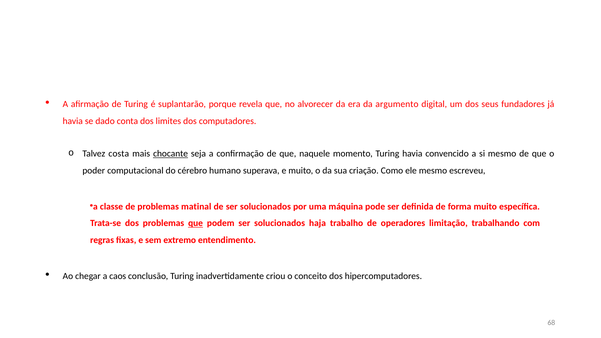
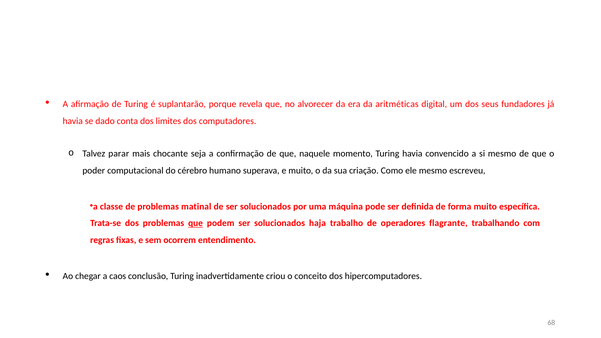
argumento: argumento -> aritméticas
costa: costa -> parar
chocante underline: present -> none
limitação: limitação -> flagrante
extremo: extremo -> ocorrem
